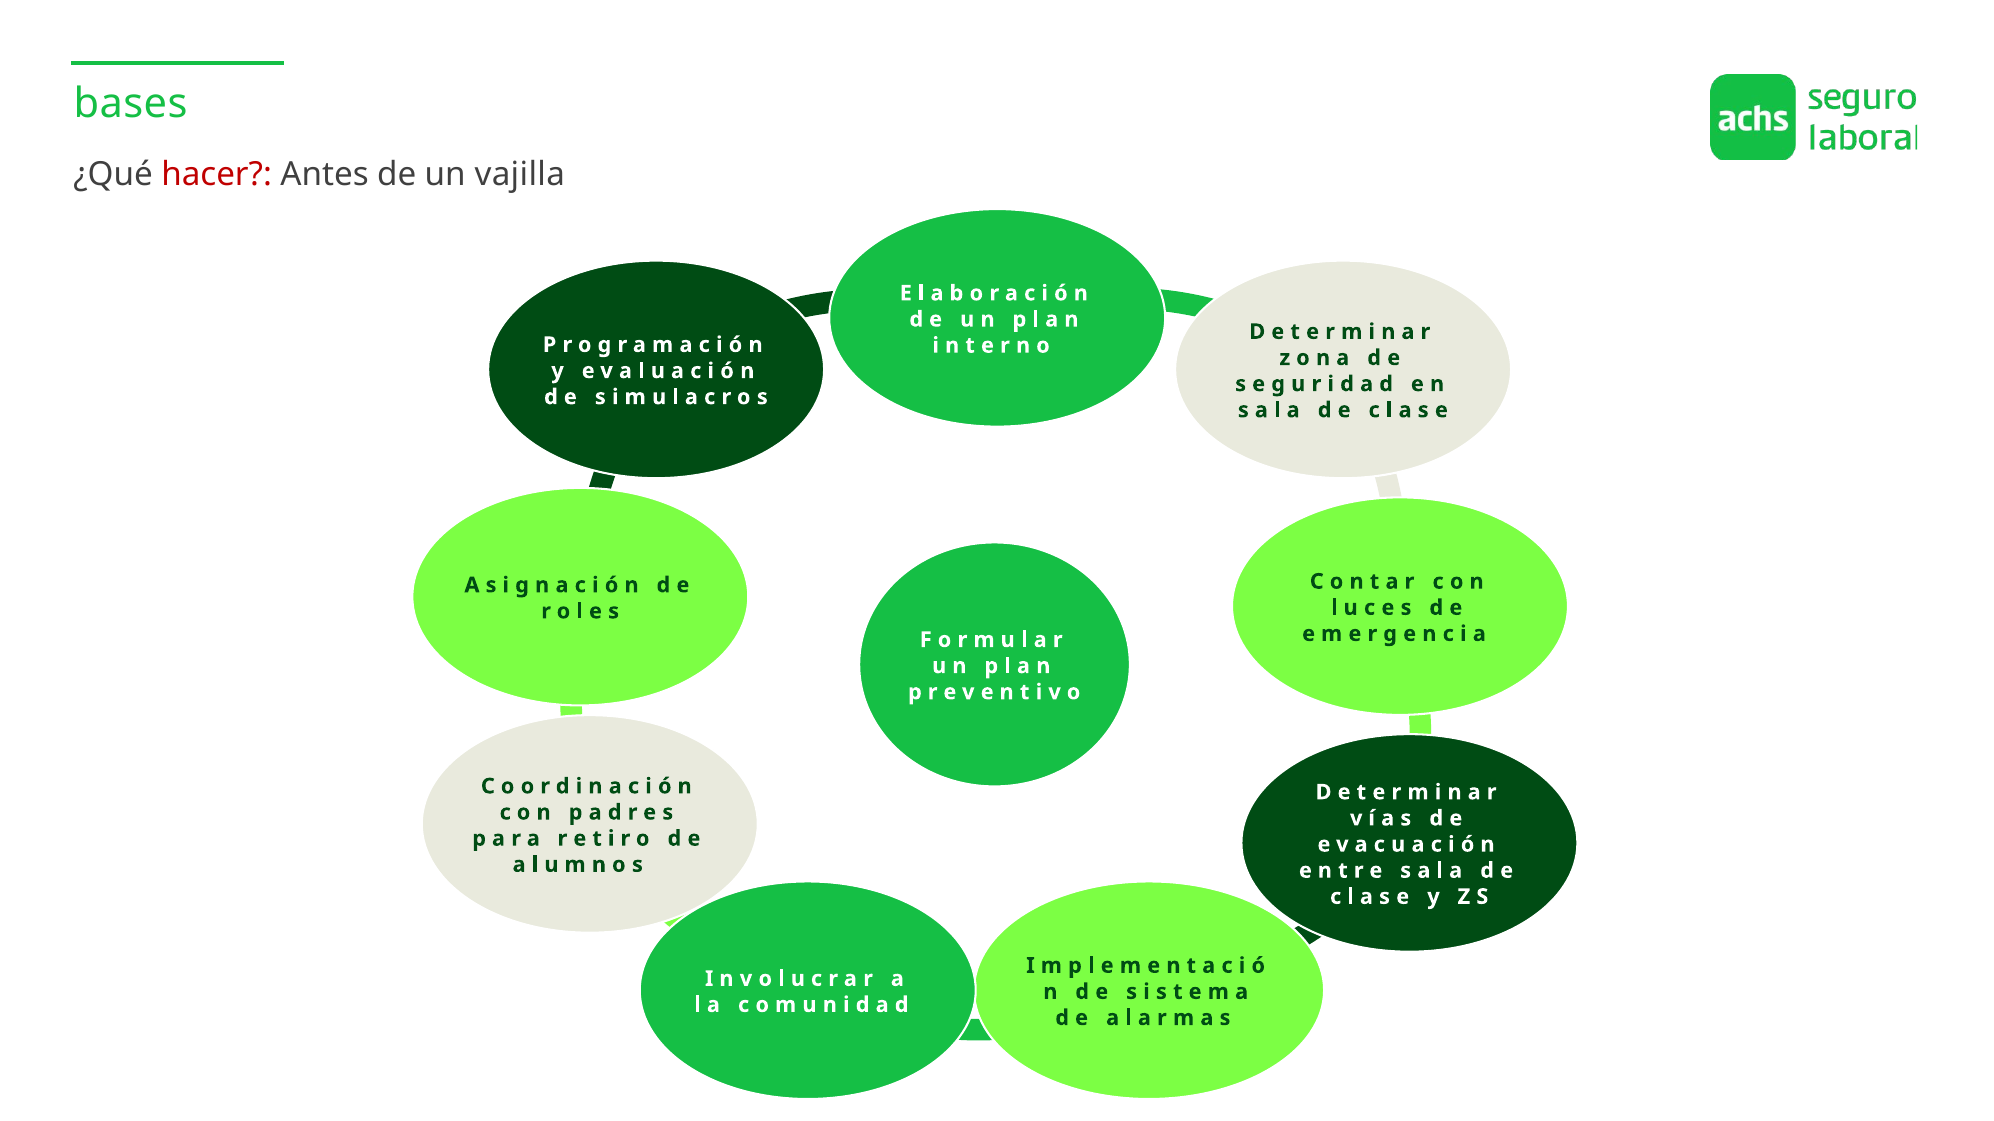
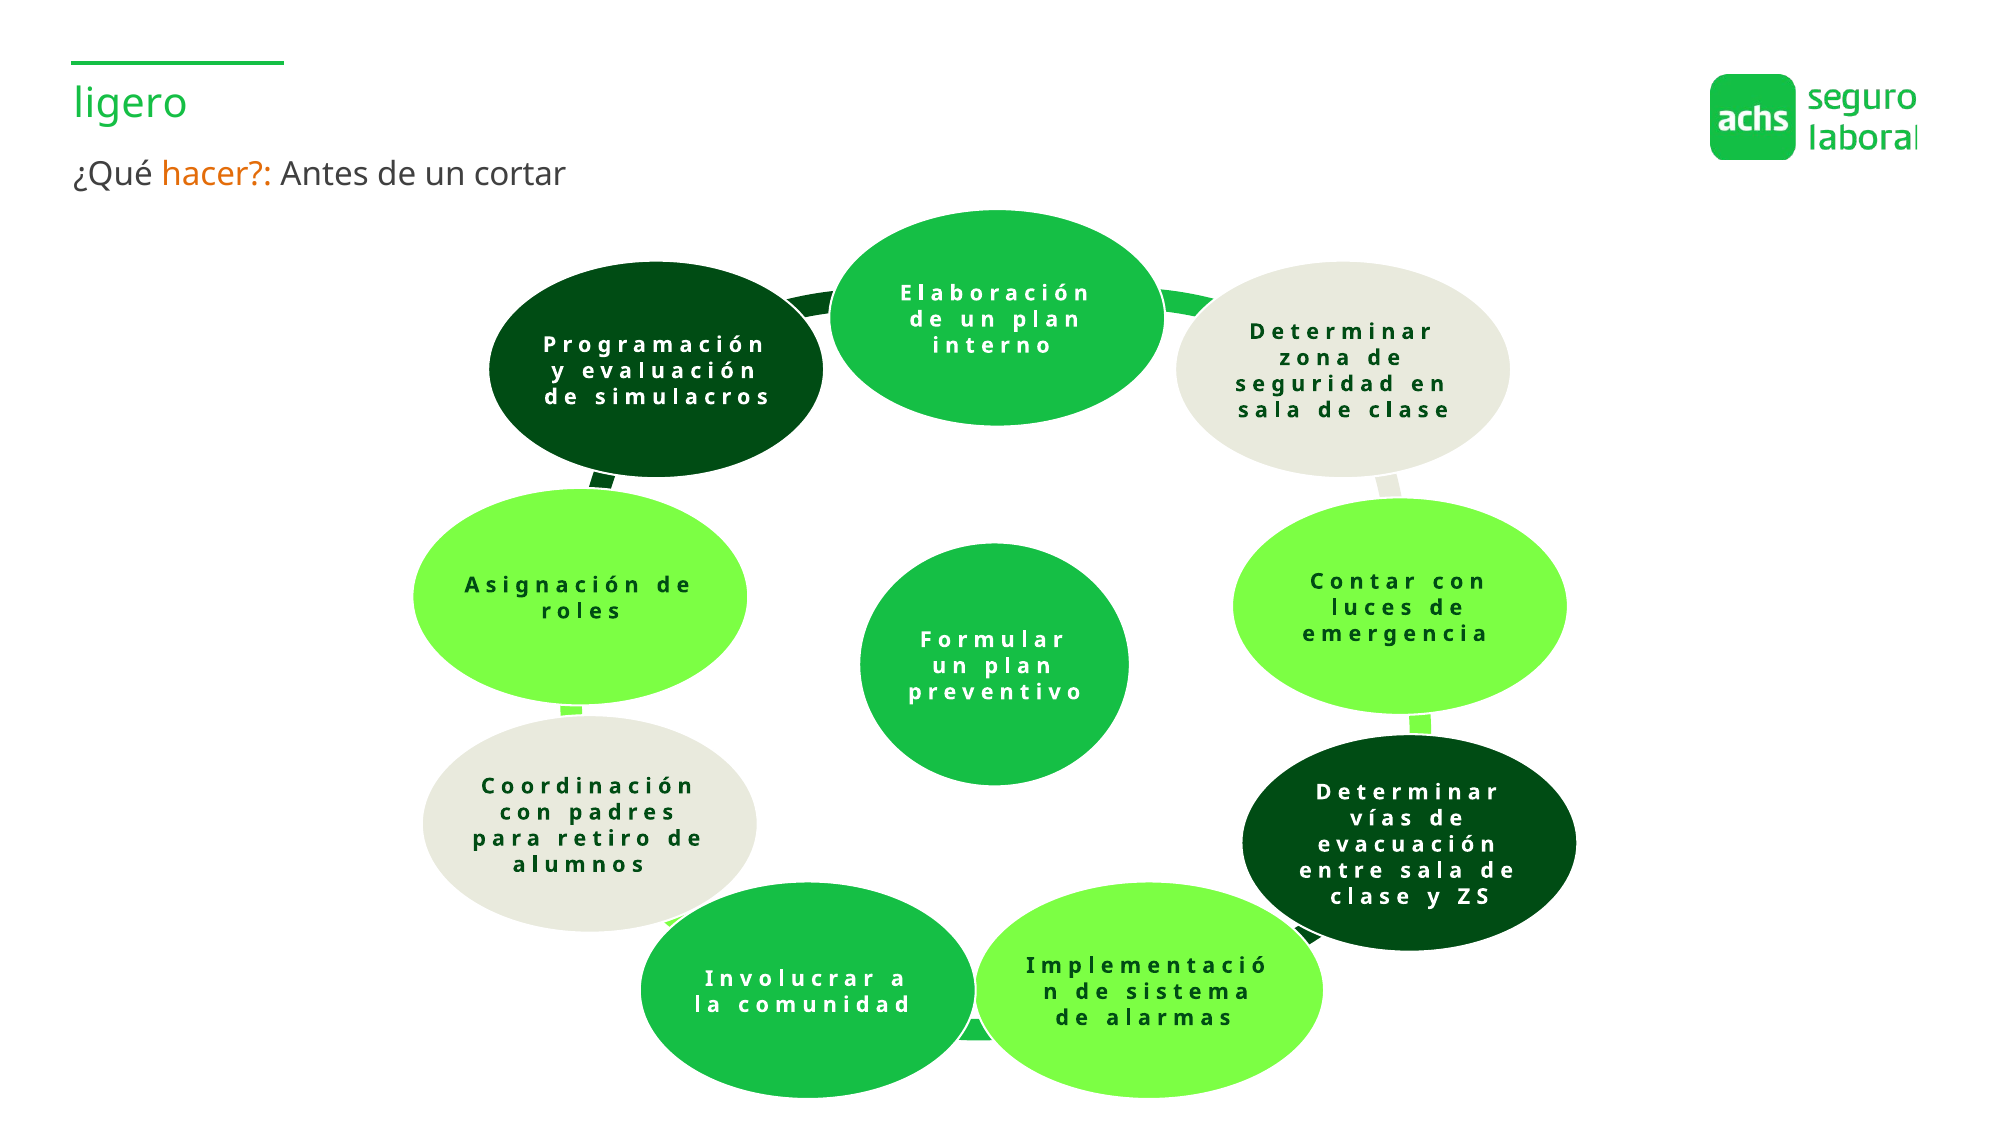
bases: bases -> ligero
hacer colour: red -> orange
vajilla: vajilla -> cortar
